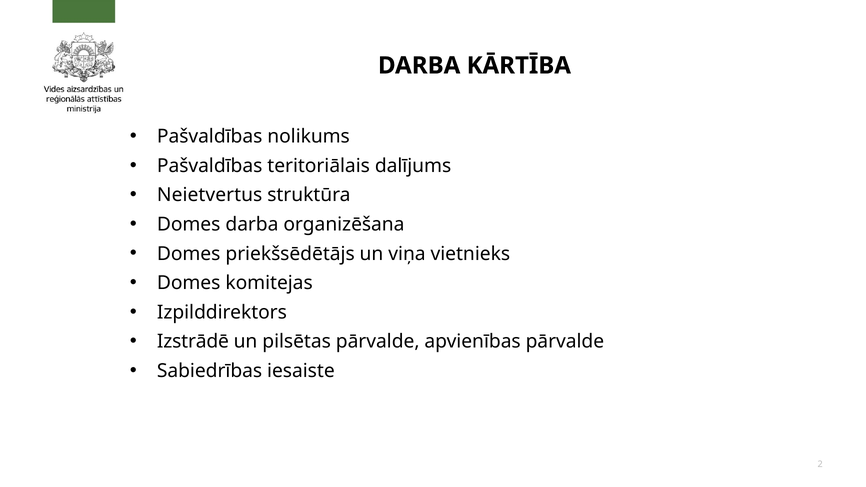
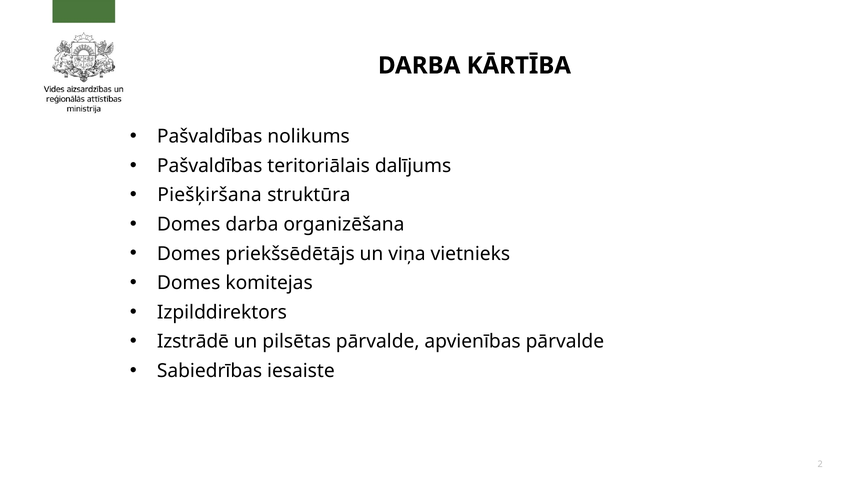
Neietvertus: Neietvertus -> Piešķiršana
